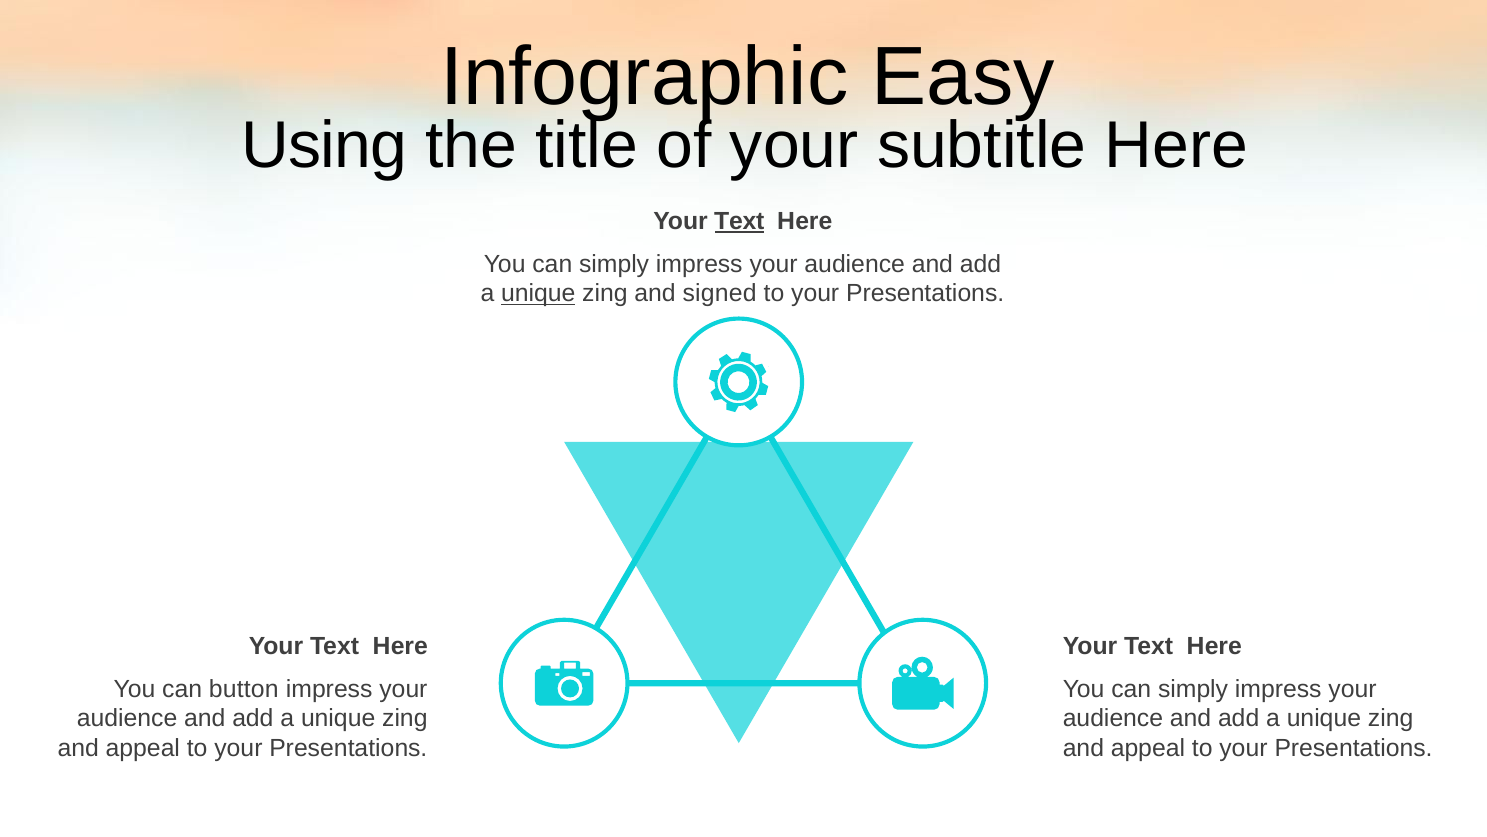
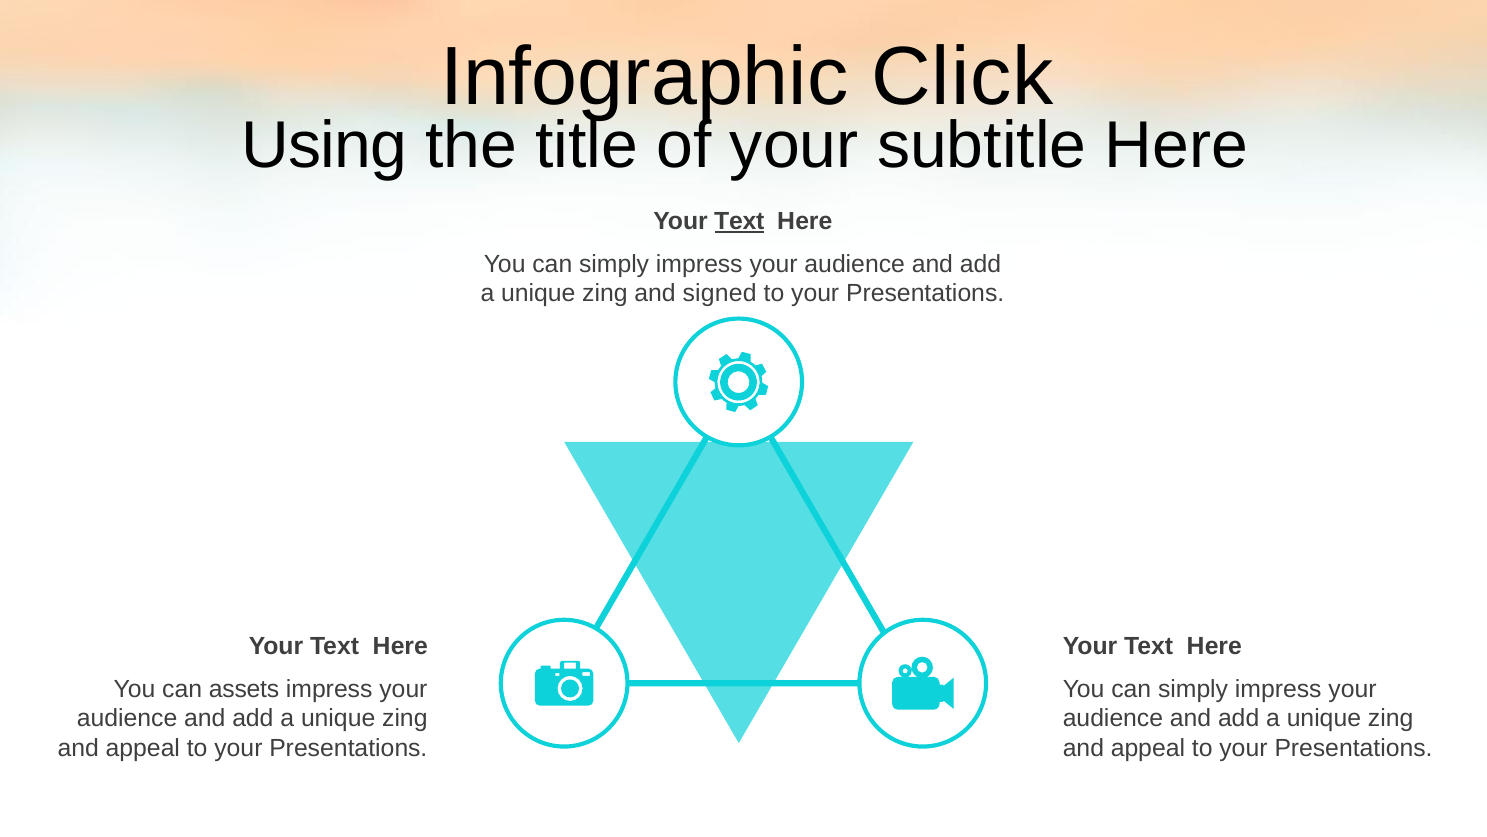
Easy: Easy -> Click
unique at (538, 293) underline: present -> none
button: button -> assets
